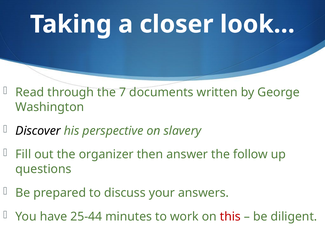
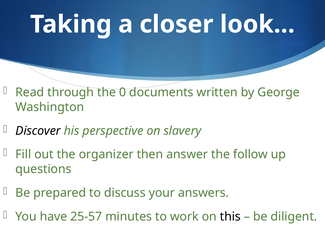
7: 7 -> 0
25-44: 25-44 -> 25-57
this colour: red -> black
